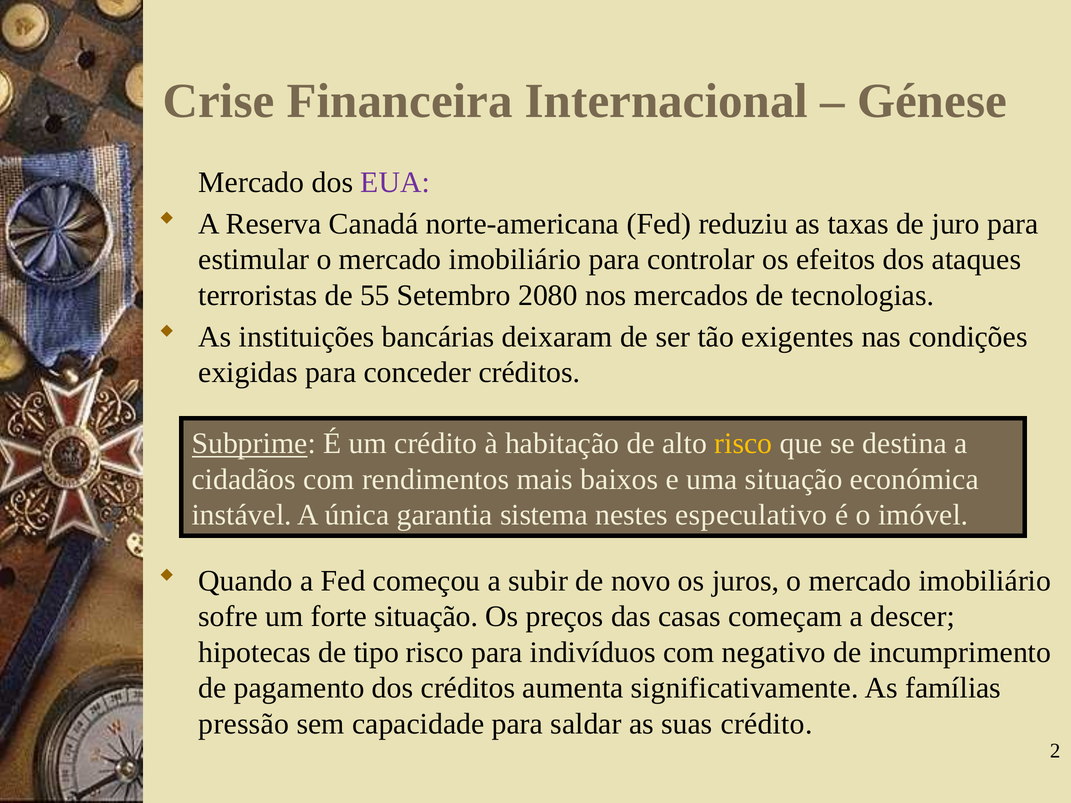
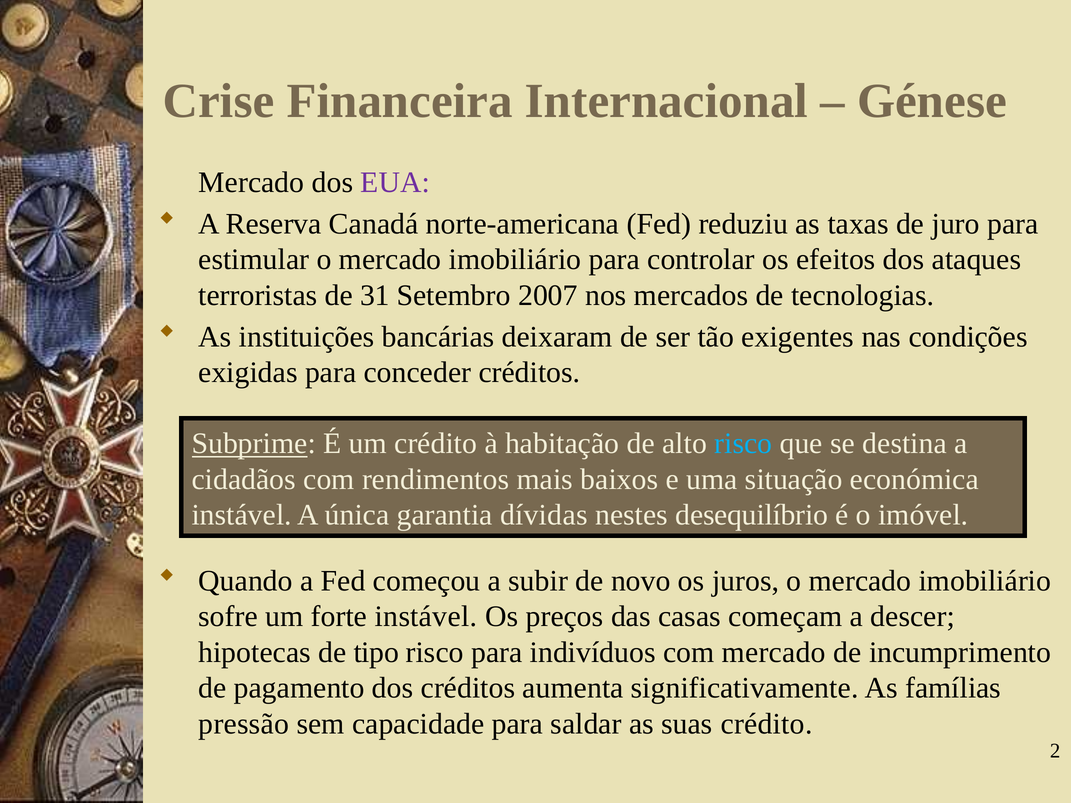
55: 55 -> 31
2080: 2080 -> 2007
risco at (743, 444) colour: yellow -> light blue
sistema: sistema -> dívidas
especulativo: especulativo -> desequilíbrio
forte situação: situação -> instável
com negativo: negativo -> mercado
